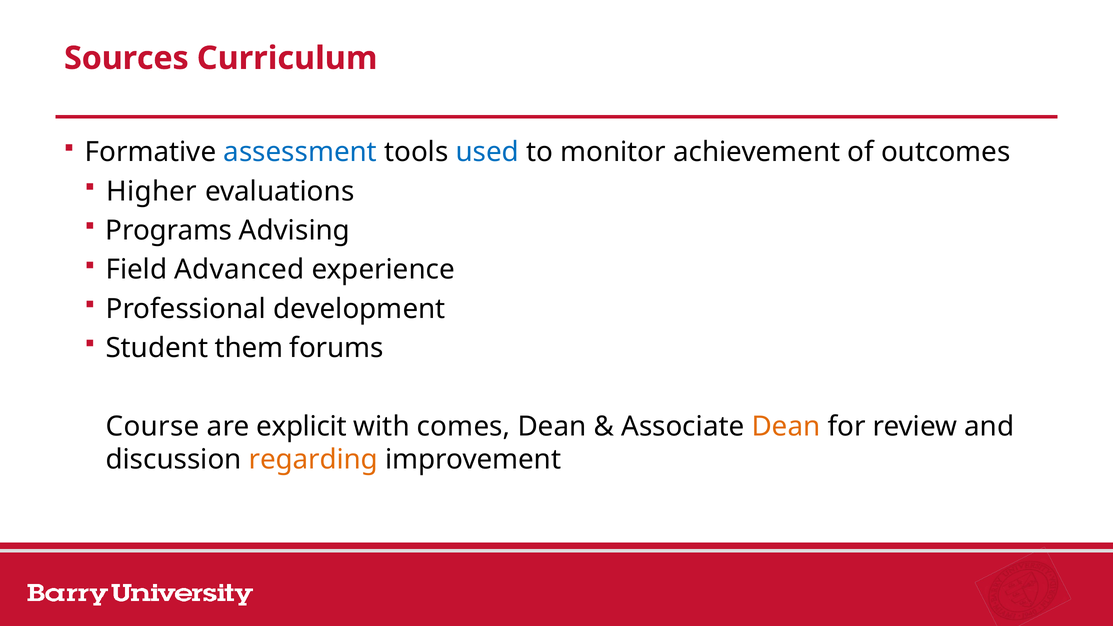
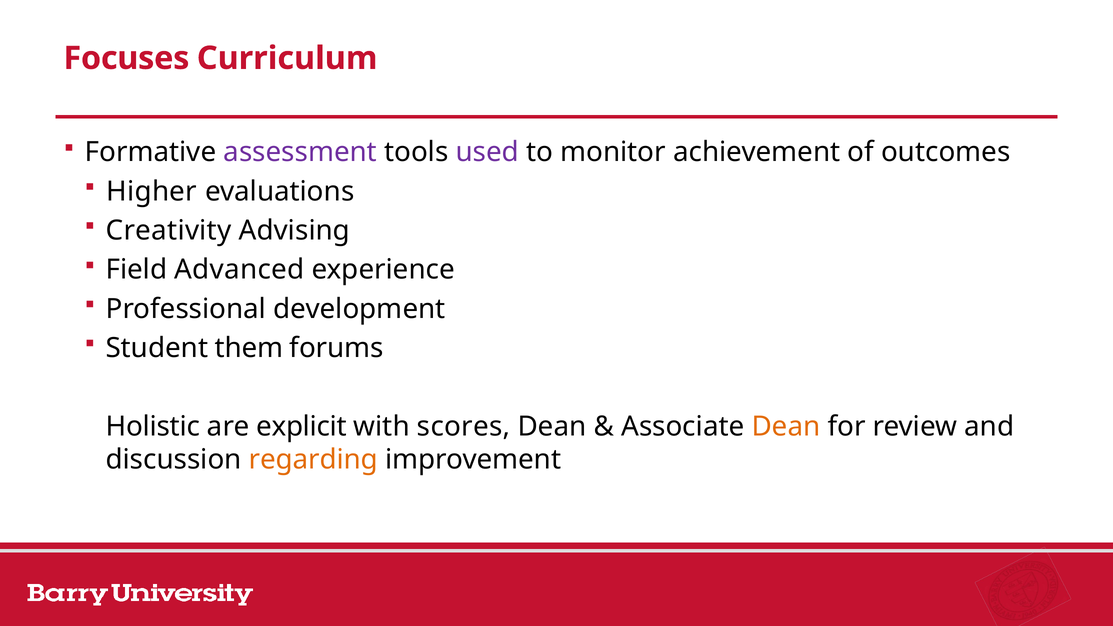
Sources: Sources -> Focuses
assessment colour: blue -> purple
used colour: blue -> purple
Programs: Programs -> Creativity
Course: Course -> Holistic
comes: comes -> scores
